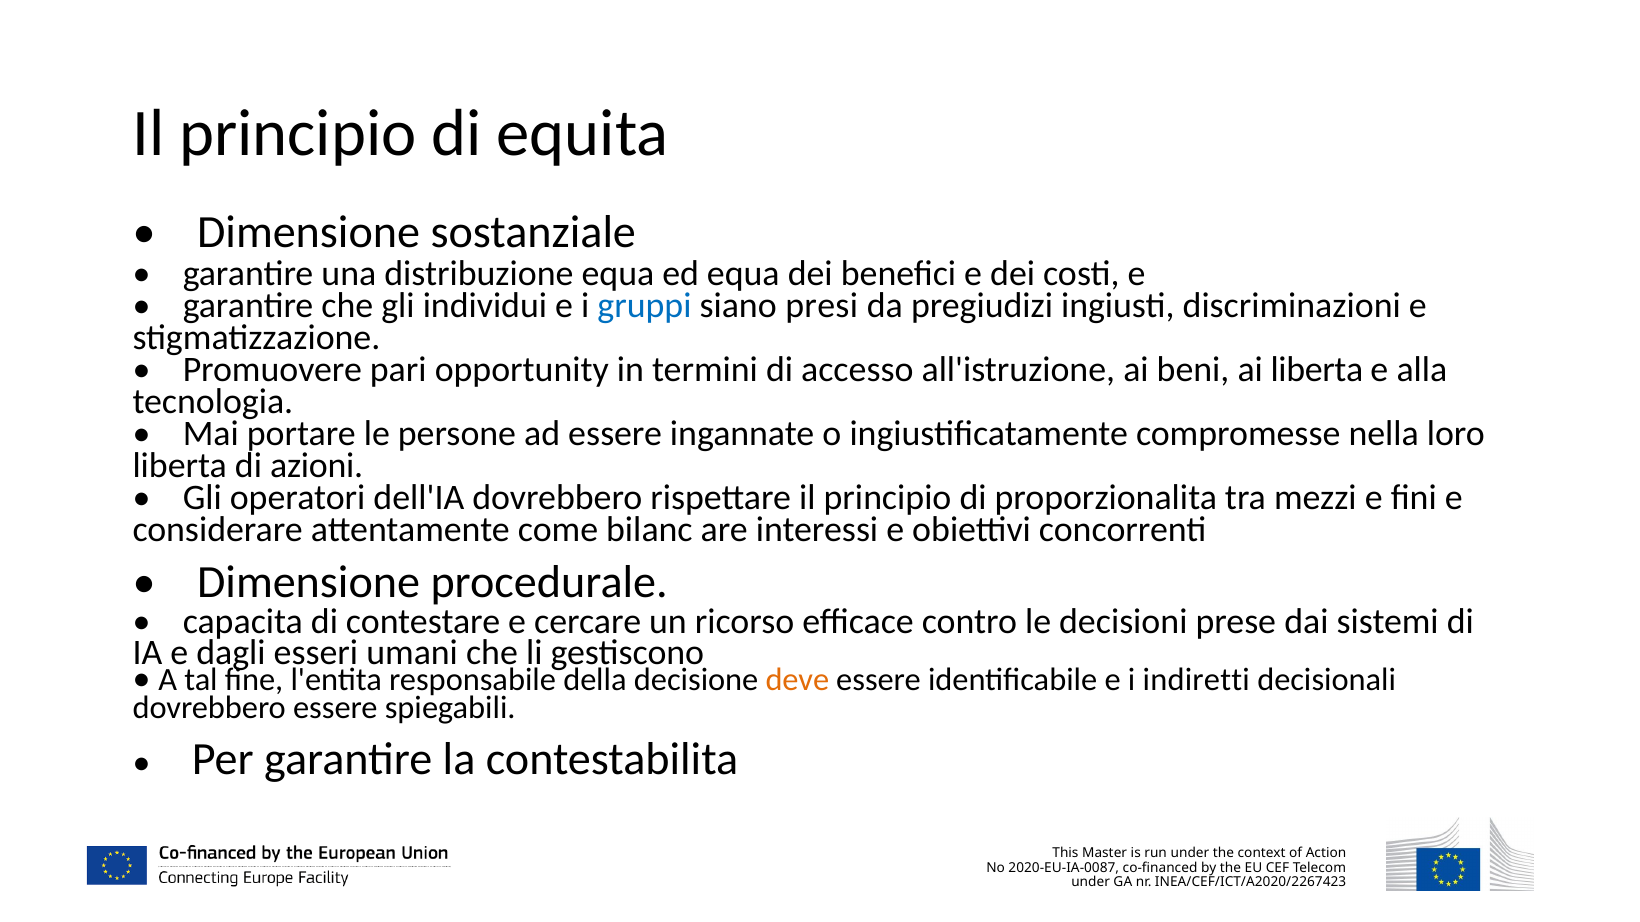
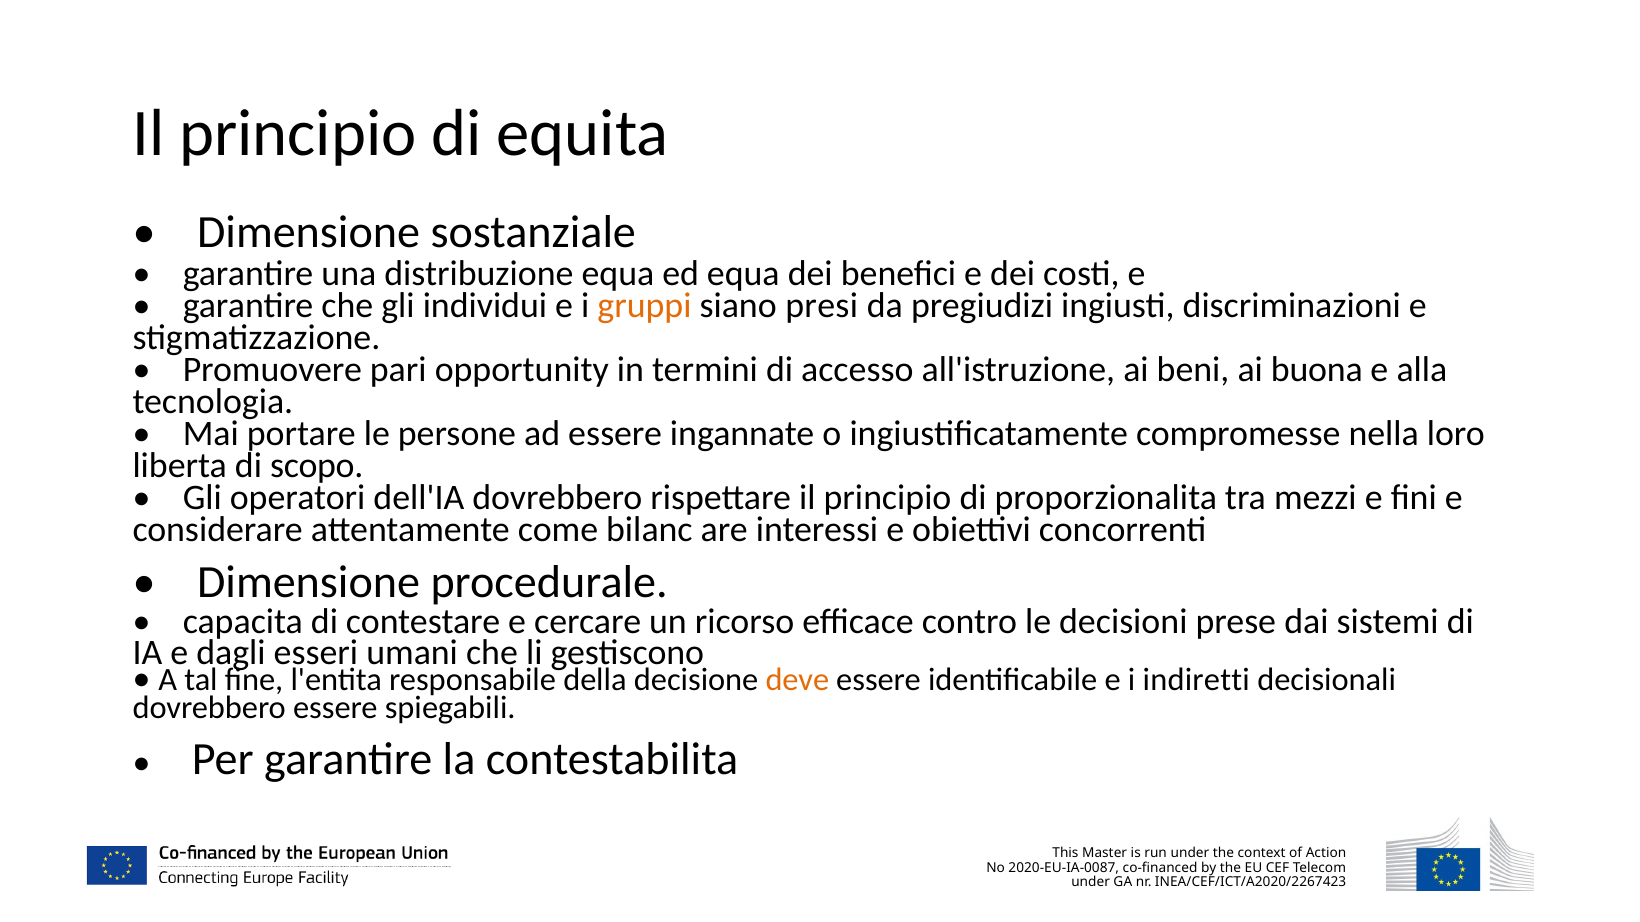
gruppi colour: blue -> orange
ai liberta: liberta -> buona
azioni: azioni -> scopo
